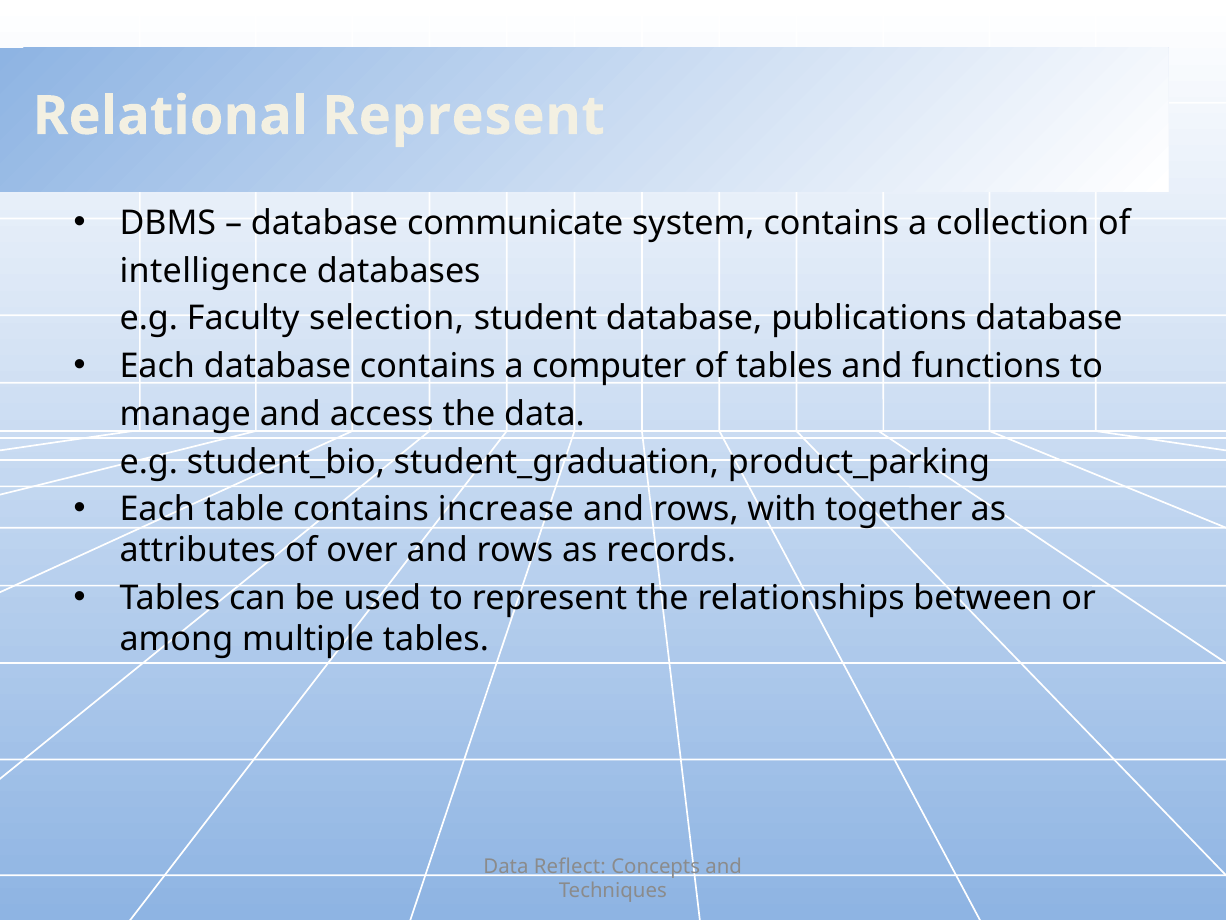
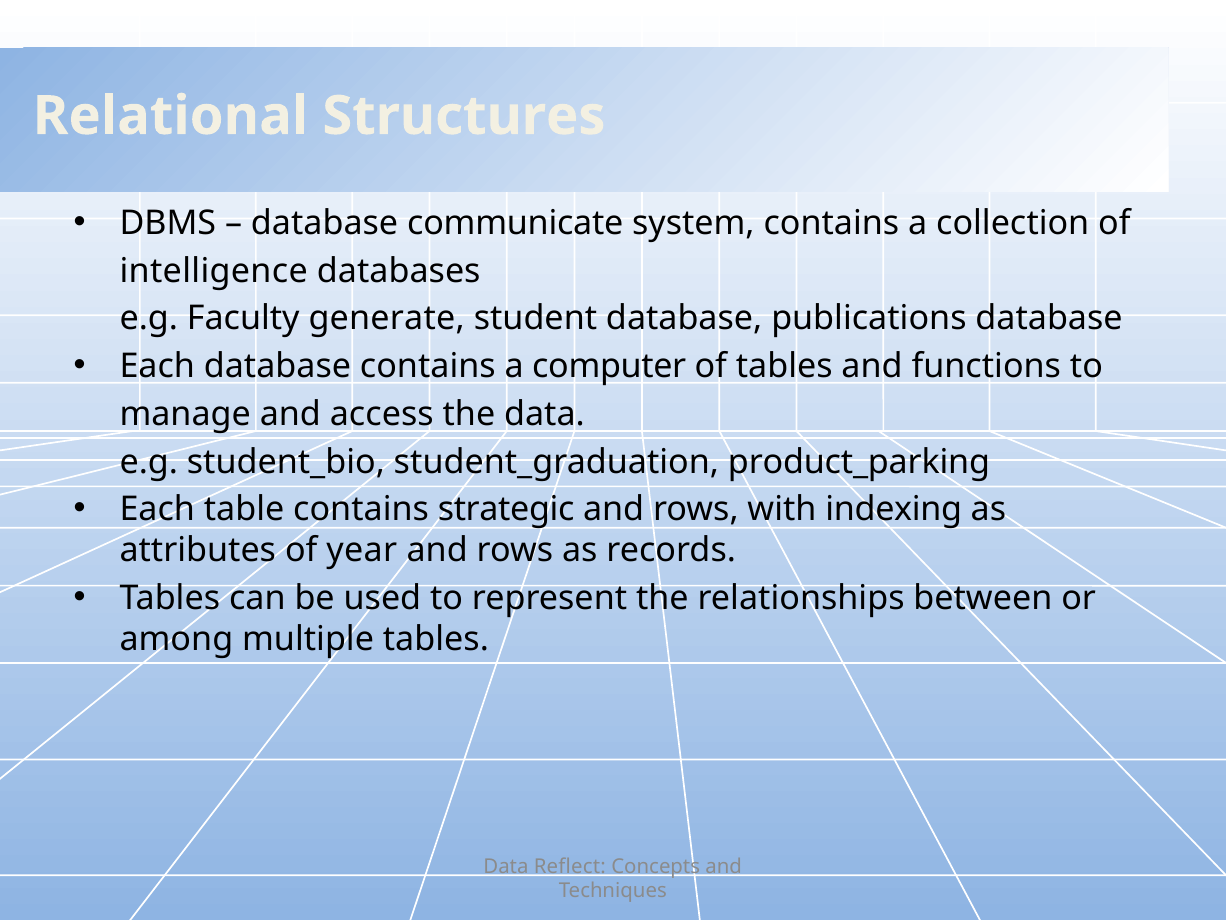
Relational Represent: Represent -> Structures
selection: selection -> generate
increase: increase -> strategic
together: together -> indexing
over: over -> year
